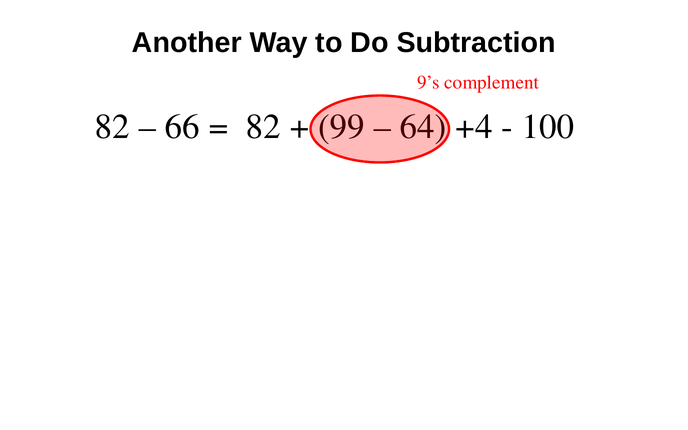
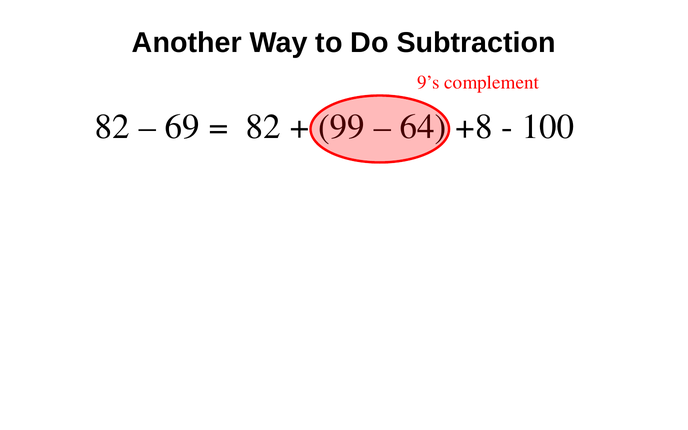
66: 66 -> 69
+4: +4 -> +8
